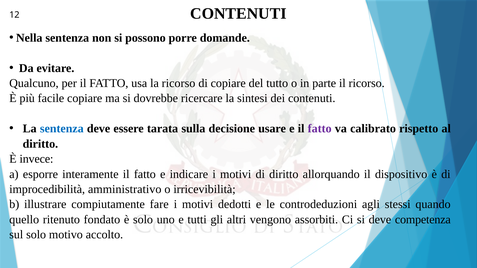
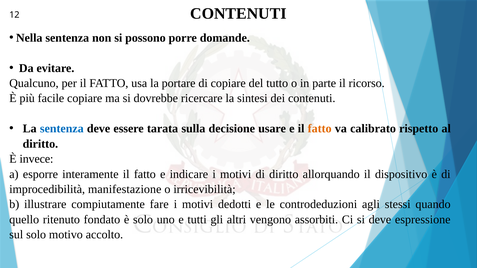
la ricorso: ricorso -> portare
fatto at (320, 129) colour: purple -> orange
amministrativo: amministrativo -> manifestazione
competenza: competenza -> espressione
